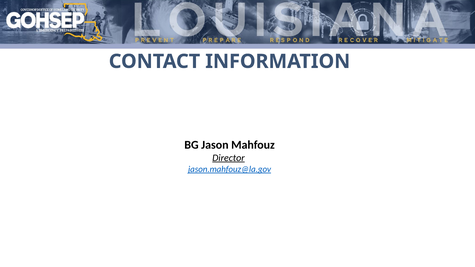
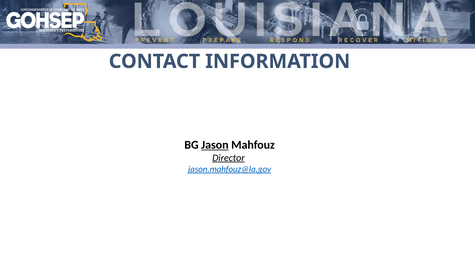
Jason underline: none -> present
